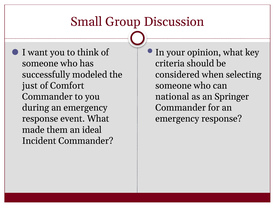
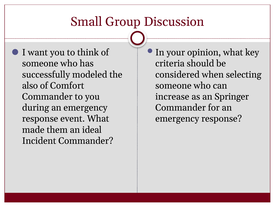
just: just -> also
national: national -> increase
